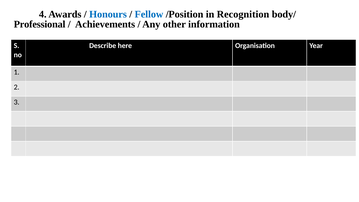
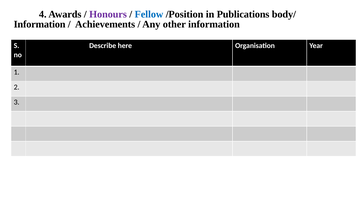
Honours colour: blue -> purple
Recognition: Recognition -> Publications
Professional at (40, 24): Professional -> Information
